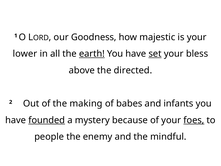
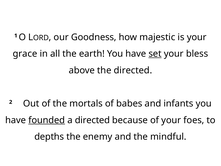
lower: lower -> grace
earth underline: present -> none
making: making -> mortals
a mystery: mystery -> directed
foes underline: present -> none
people: people -> depths
